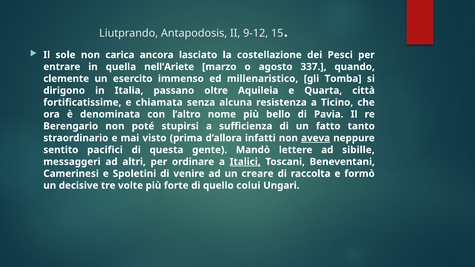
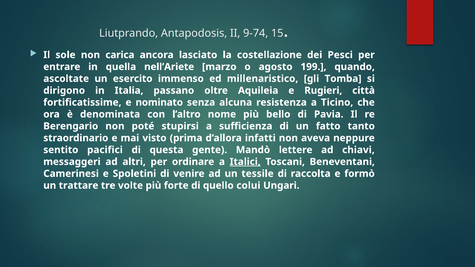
9-12: 9-12 -> 9-74
337: 337 -> 199
clemente: clemente -> ascoltate
Quarta: Quarta -> Rugieri
chiamata: chiamata -> nominato
aveva underline: present -> none
sibille: sibille -> chiavi
creare: creare -> tessile
decisive: decisive -> trattare
